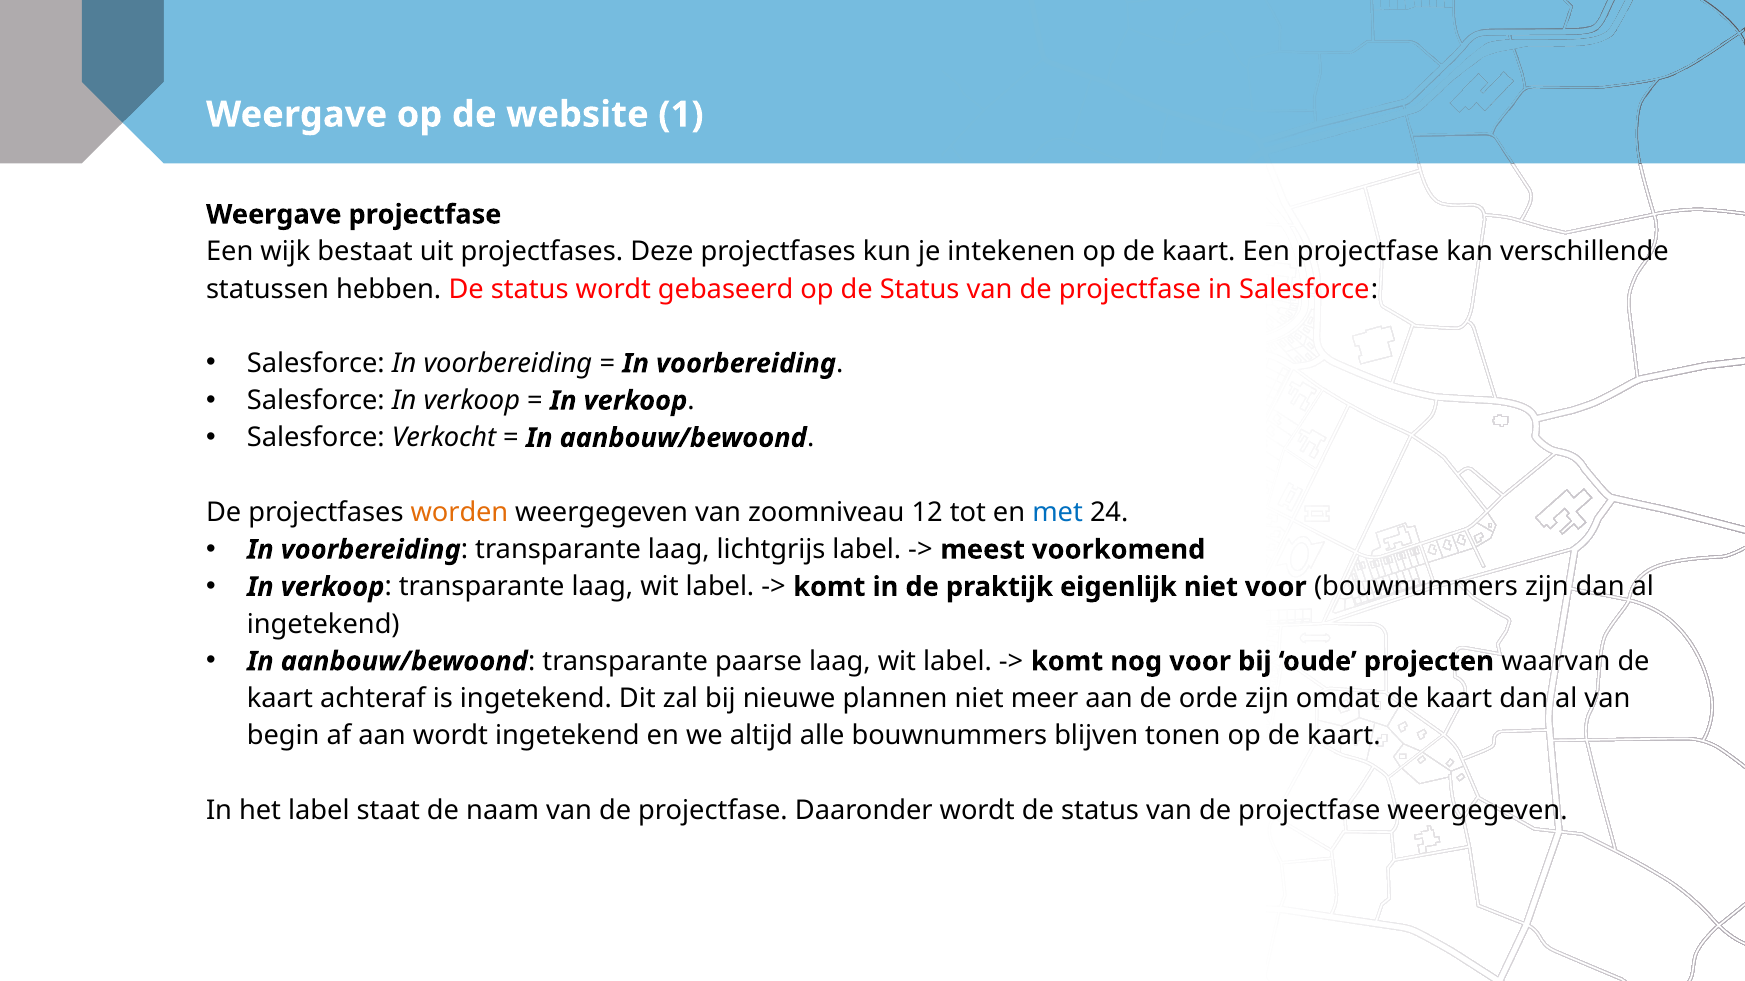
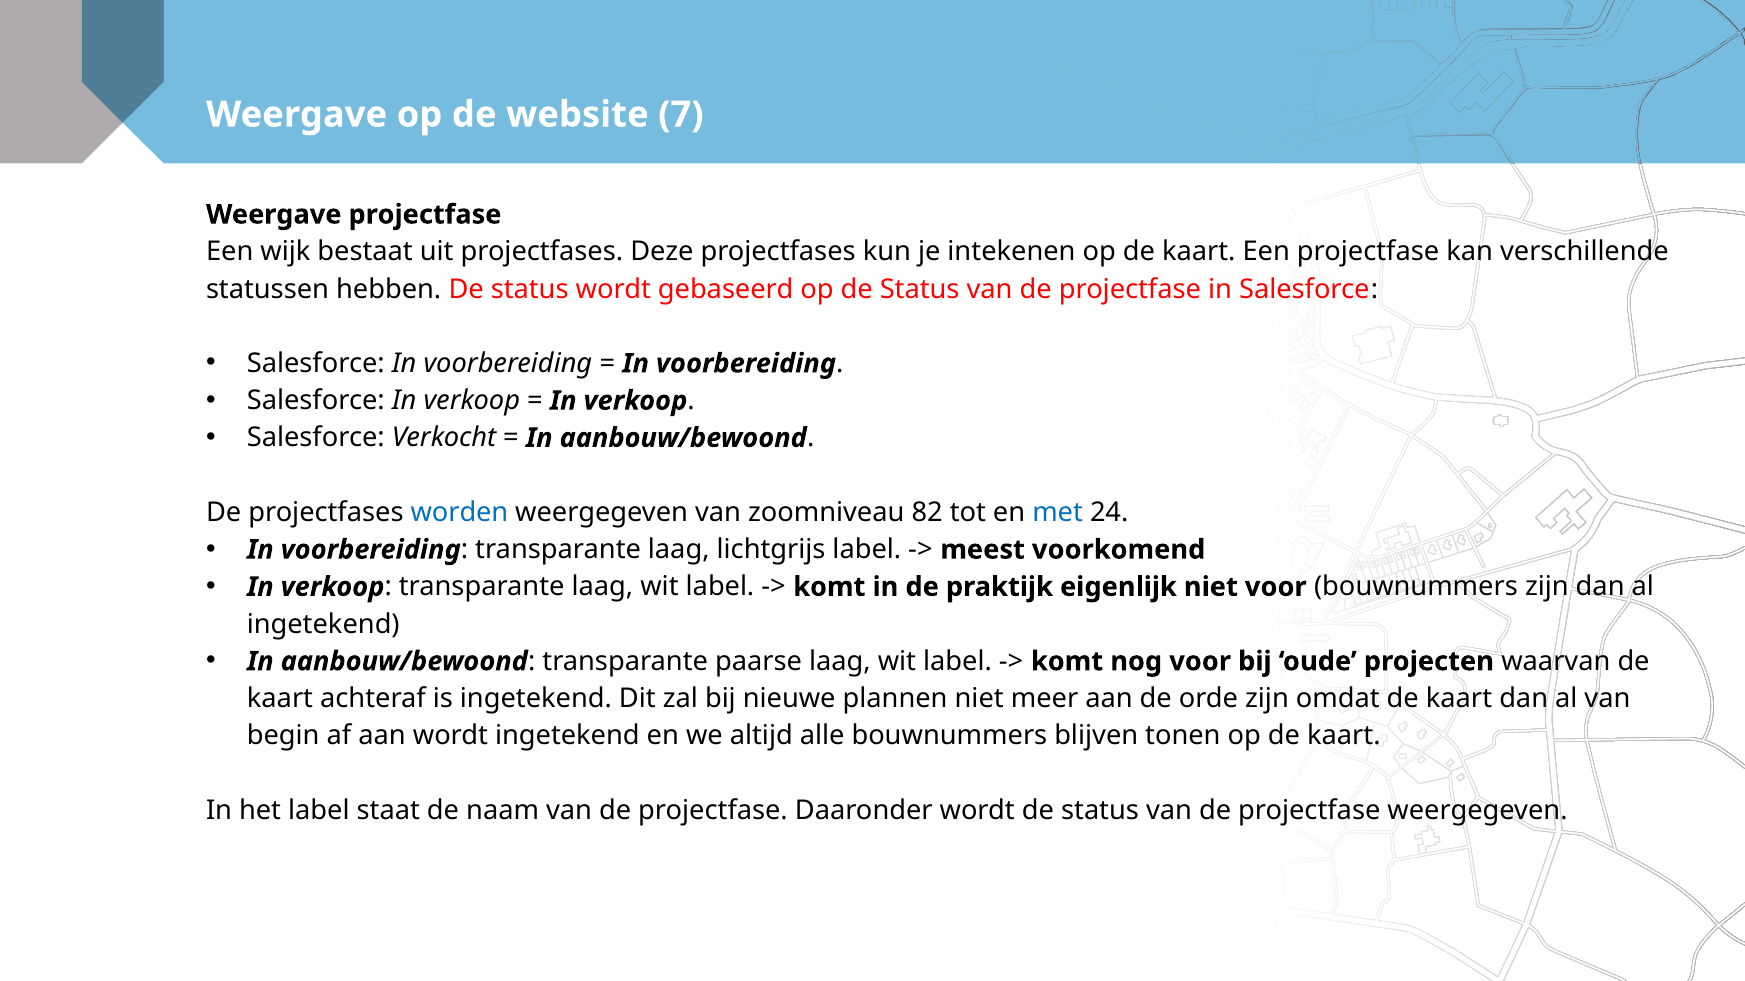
1: 1 -> 7
worden colour: orange -> blue
12: 12 -> 82
